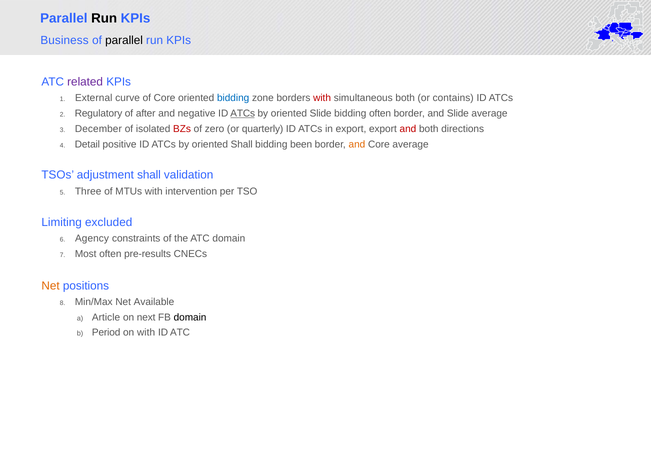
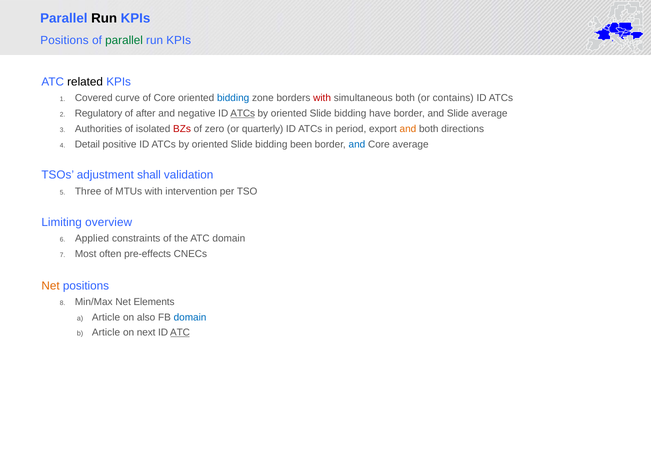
Business at (65, 41): Business -> Positions
parallel at (124, 41) colour: black -> green
related colour: purple -> black
External: External -> Covered
bidding often: often -> have
December: December -> Authorities
in export: export -> period
and at (408, 129) colour: red -> orange
Shall at (242, 144): Shall -> Slide
and at (357, 144) colour: orange -> blue
excluded: excluded -> overview
Agency: Agency -> Applied
pre-results: pre-results -> pre-effects
Available: Available -> Elements
next: next -> also
domain at (190, 317) colour: black -> blue
Period at (106, 332): Period -> Article
on with: with -> next
ATC at (180, 332) underline: none -> present
